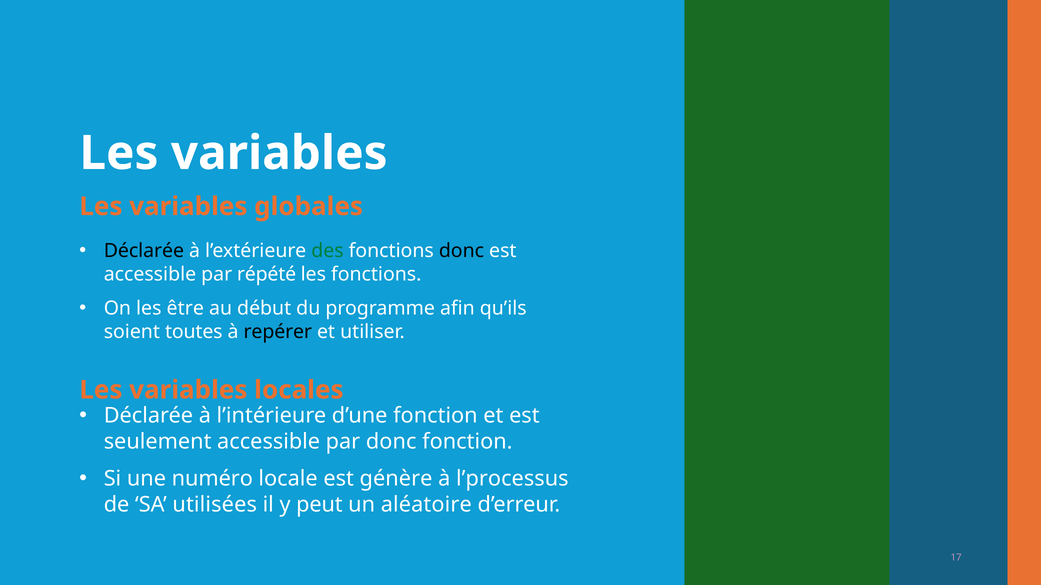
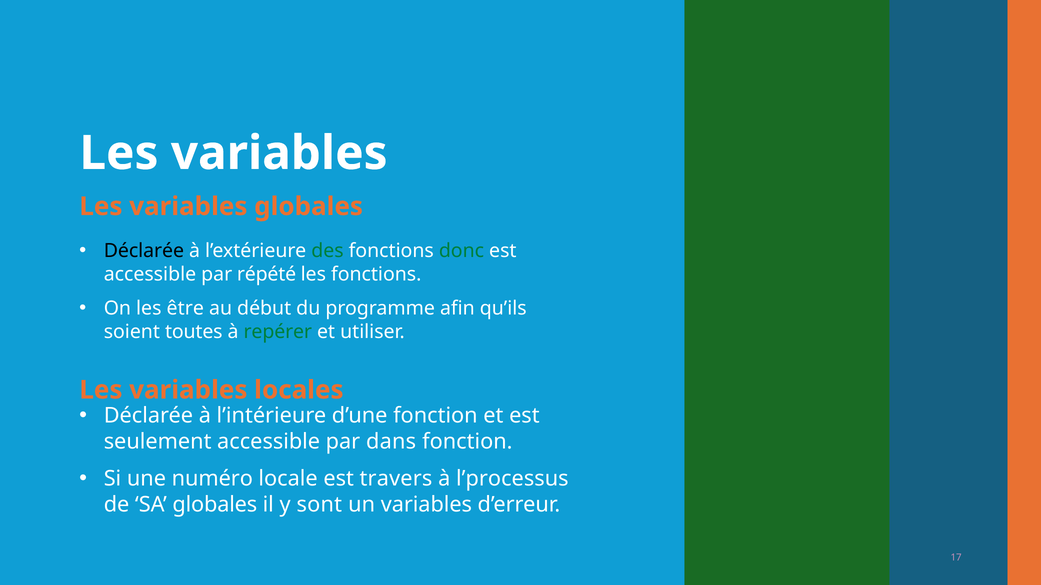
donc at (461, 251) colour: black -> green
repérer colour: black -> green
par donc: donc -> dans
génère: génère -> travers
SA utilisées: utilisées -> globales
peut: peut -> sont
un aléatoire: aléatoire -> variables
